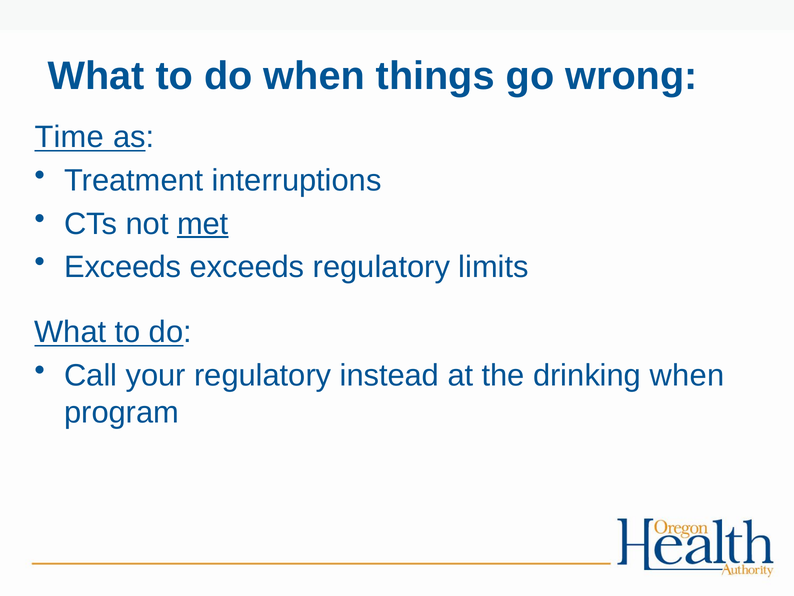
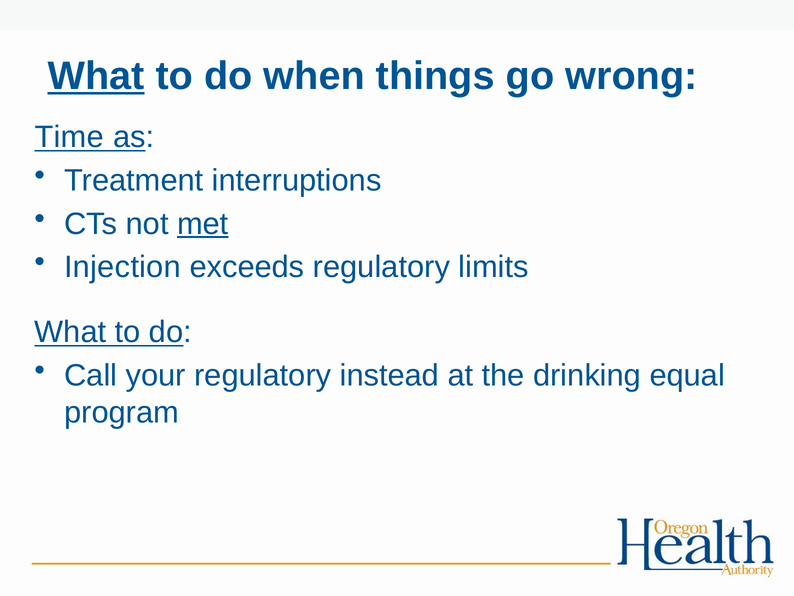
What at (96, 76) underline: none -> present
Exceeds at (123, 267): Exceeds -> Injection
drinking when: when -> equal
